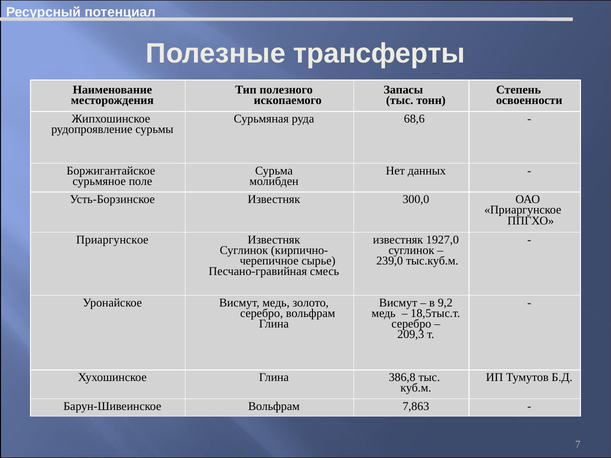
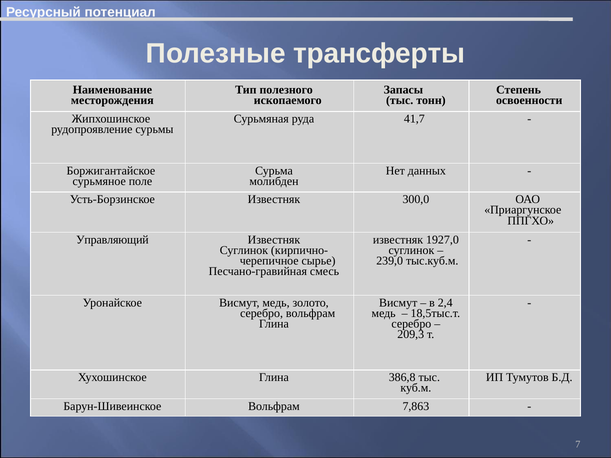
68,6: 68,6 -> 41,7
Приаргунское at (112, 240): Приаргунское -> Управляющий
9,2: 9,2 -> 2,4
